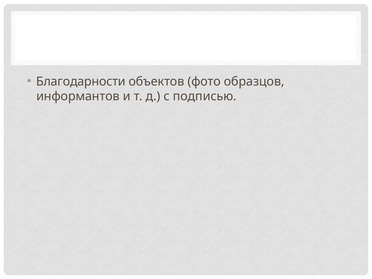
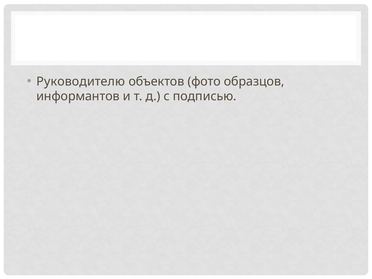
Благодарности: Благодарности -> Руководителю
